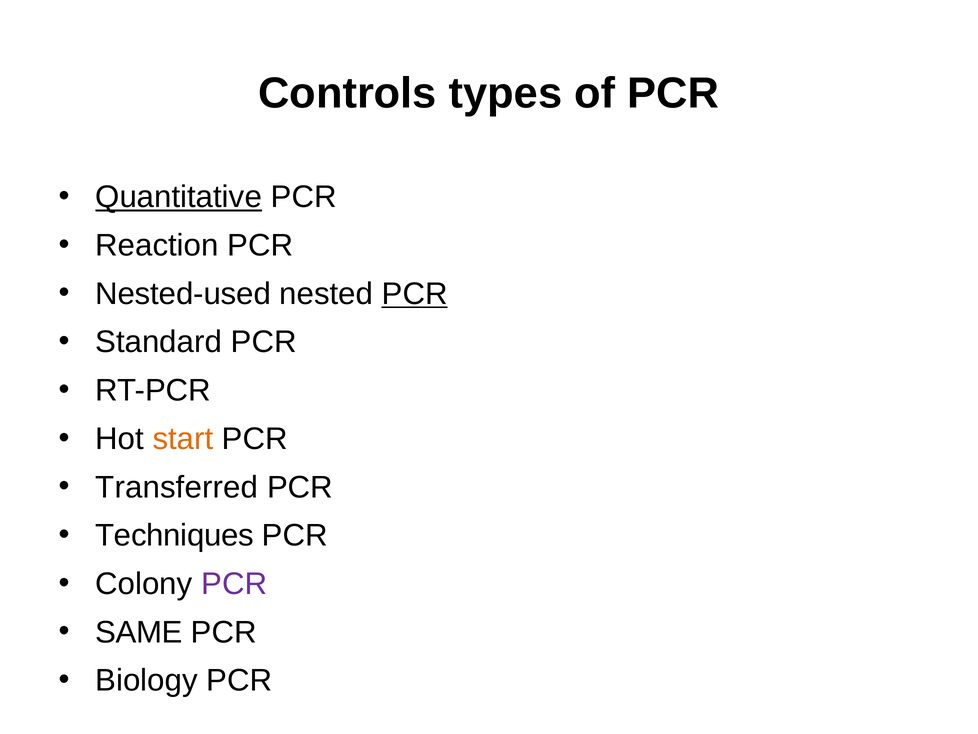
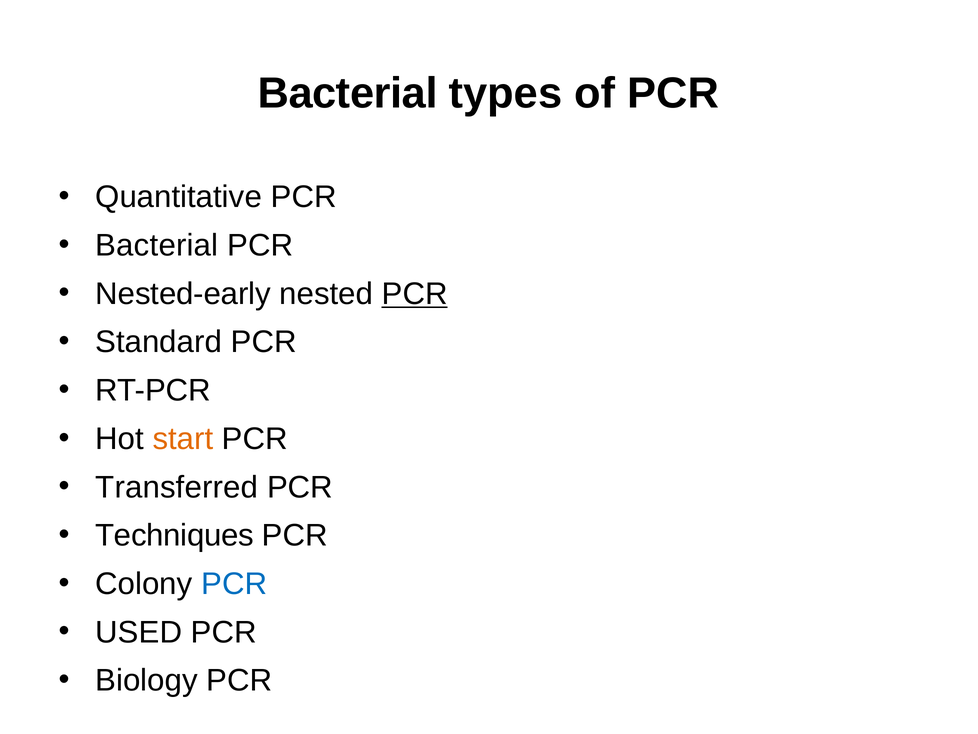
Controls at (347, 94): Controls -> Bacterial
Quantitative underline: present -> none
Reaction at (157, 245): Reaction -> Bacterial
Nested-used: Nested-used -> Nested-early
PCR at (234, 584) colour: purple -> blue
SAME: SAME -> USED
